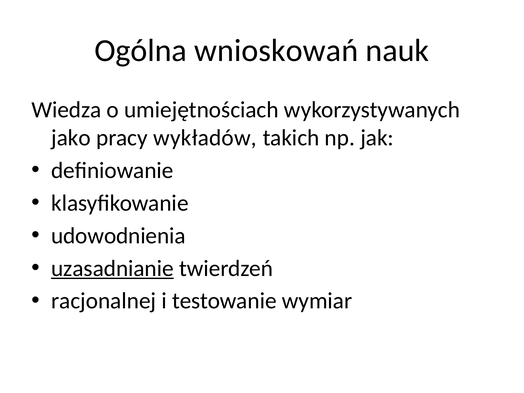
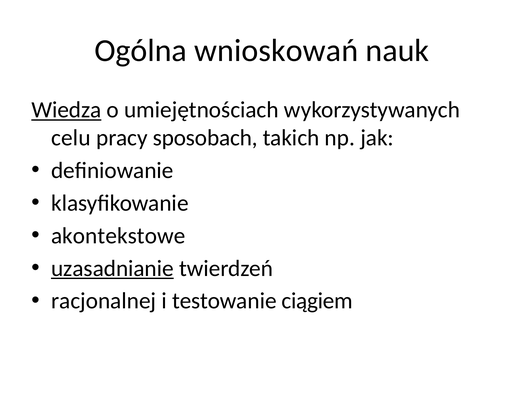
Wiedza underline: none -> present
jako: jako -> celu
wykładów: wykładów -> sposobach
udowodnienia: udowodnienia -> akontekstowe
wymiar: wymiar -> ciągiem
